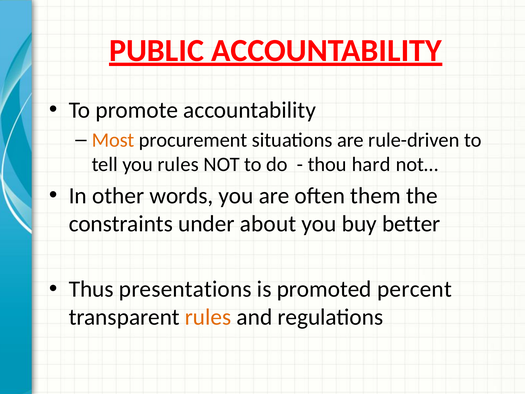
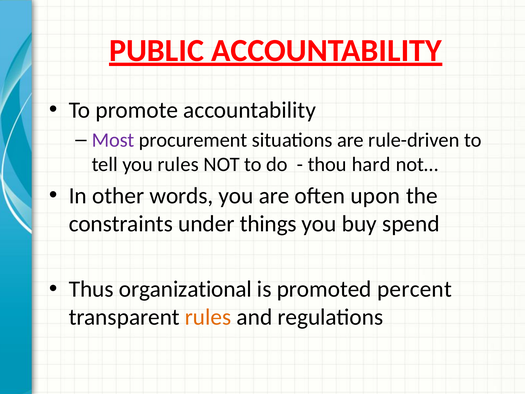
Most colour: orange -> purple
them: them -> upon
about: about -> things
better: better -> spend
presentations: presentations -> organizational
